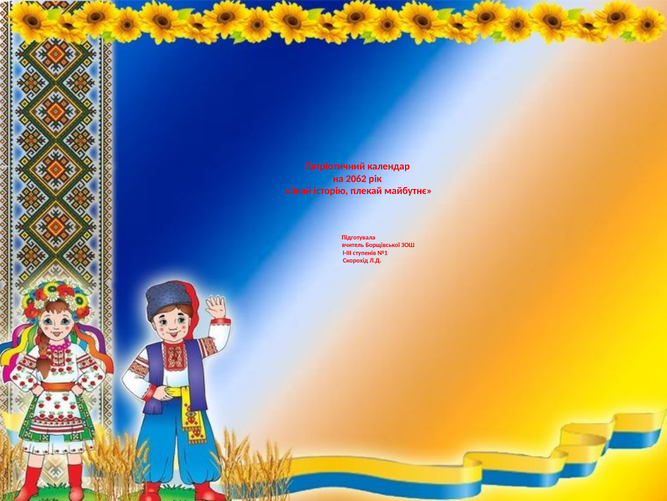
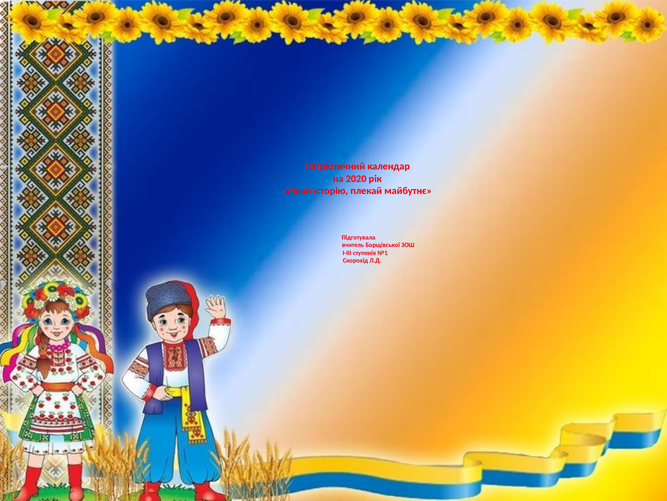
2062: 2062 -> 2020
